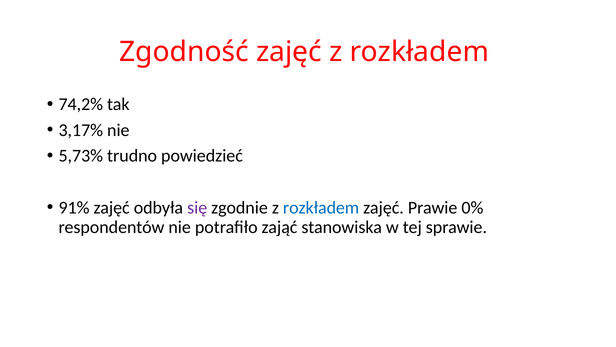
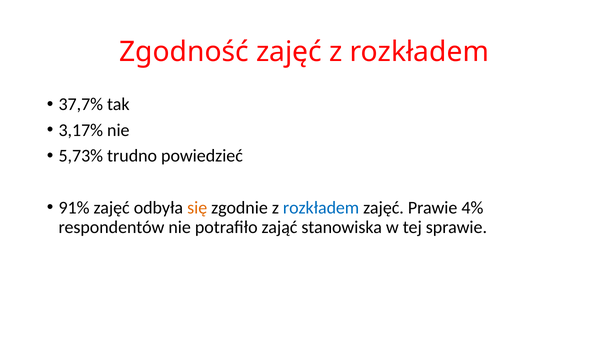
74,2%: 74,2% -> 37,7%
się colour: purple -> orange
0%: 0% -> 4%
